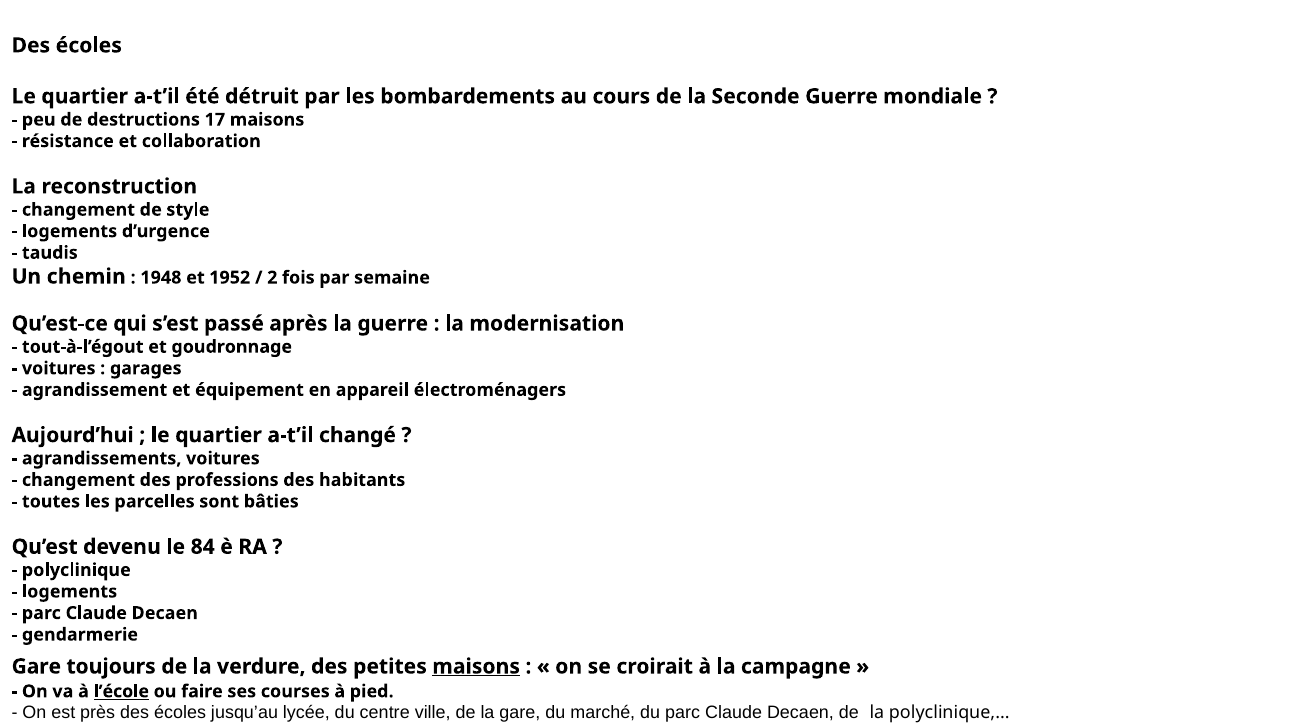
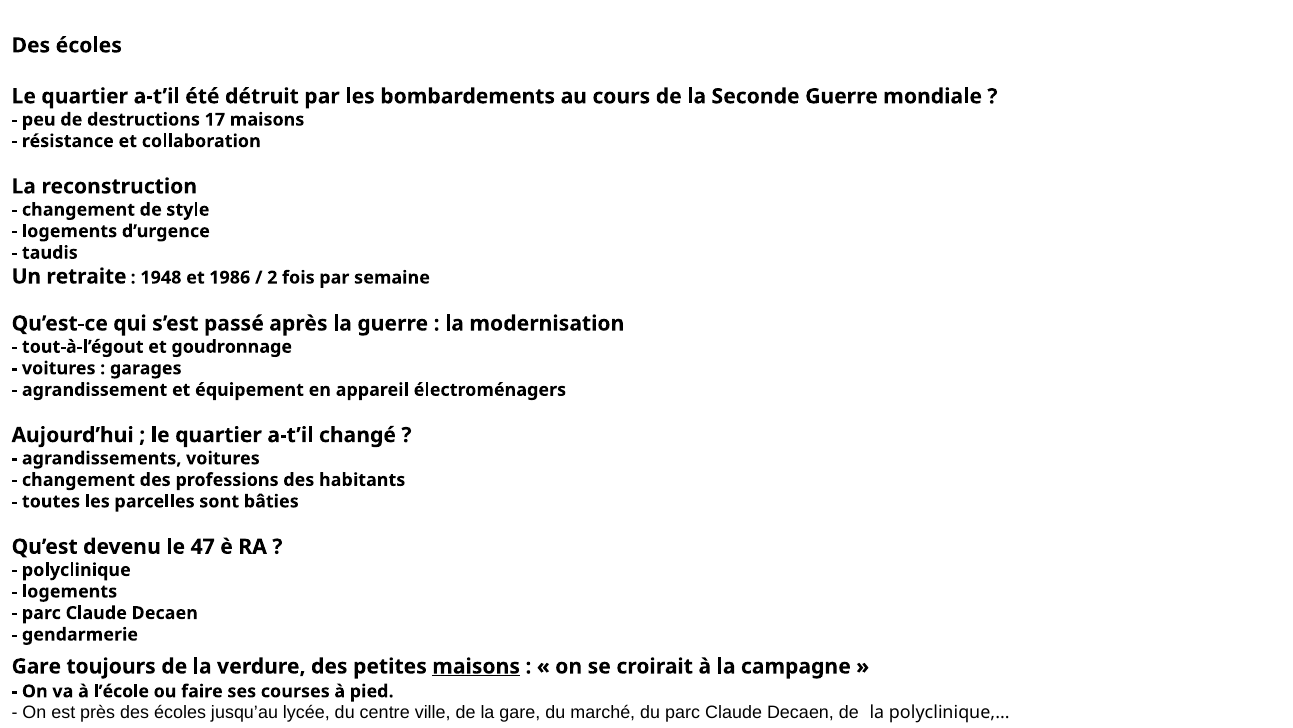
chemin: chemin -> retraite
1952: 1952 -> 1986
84: 84 -> 47
l’école underline: present -> none
